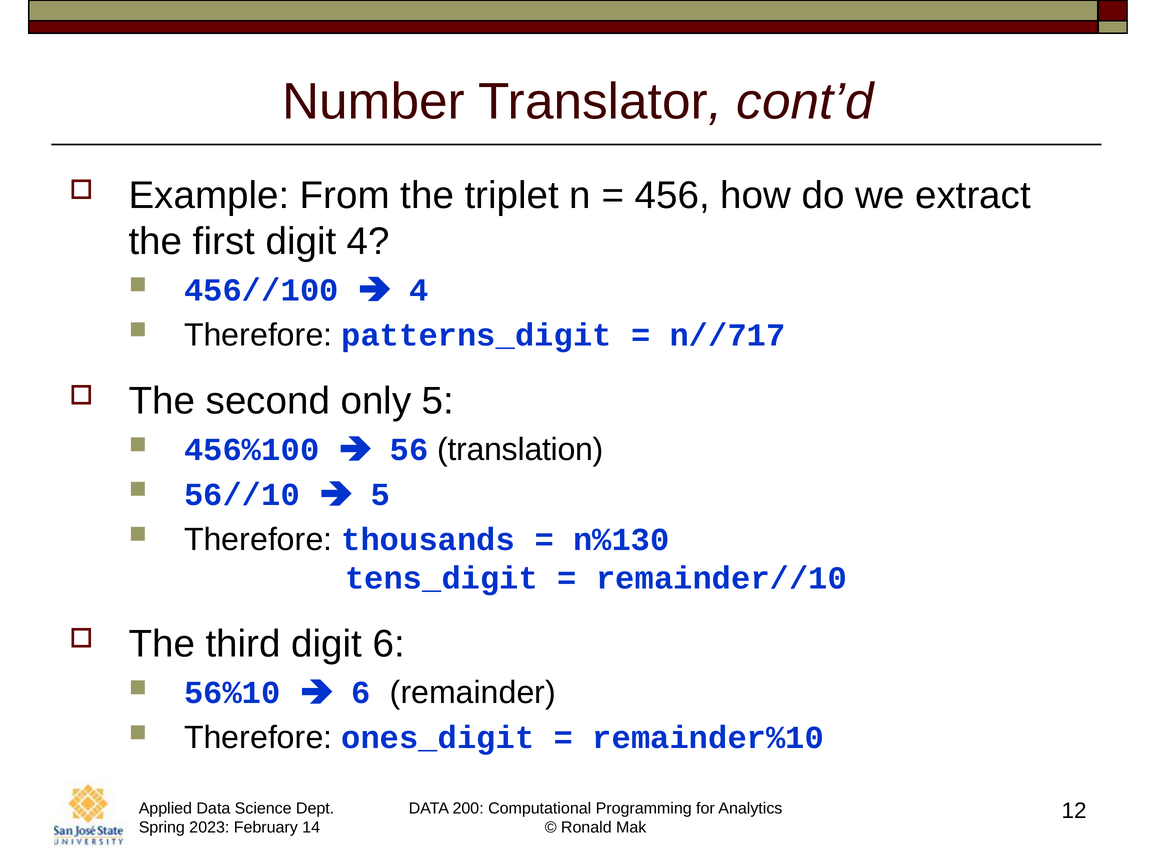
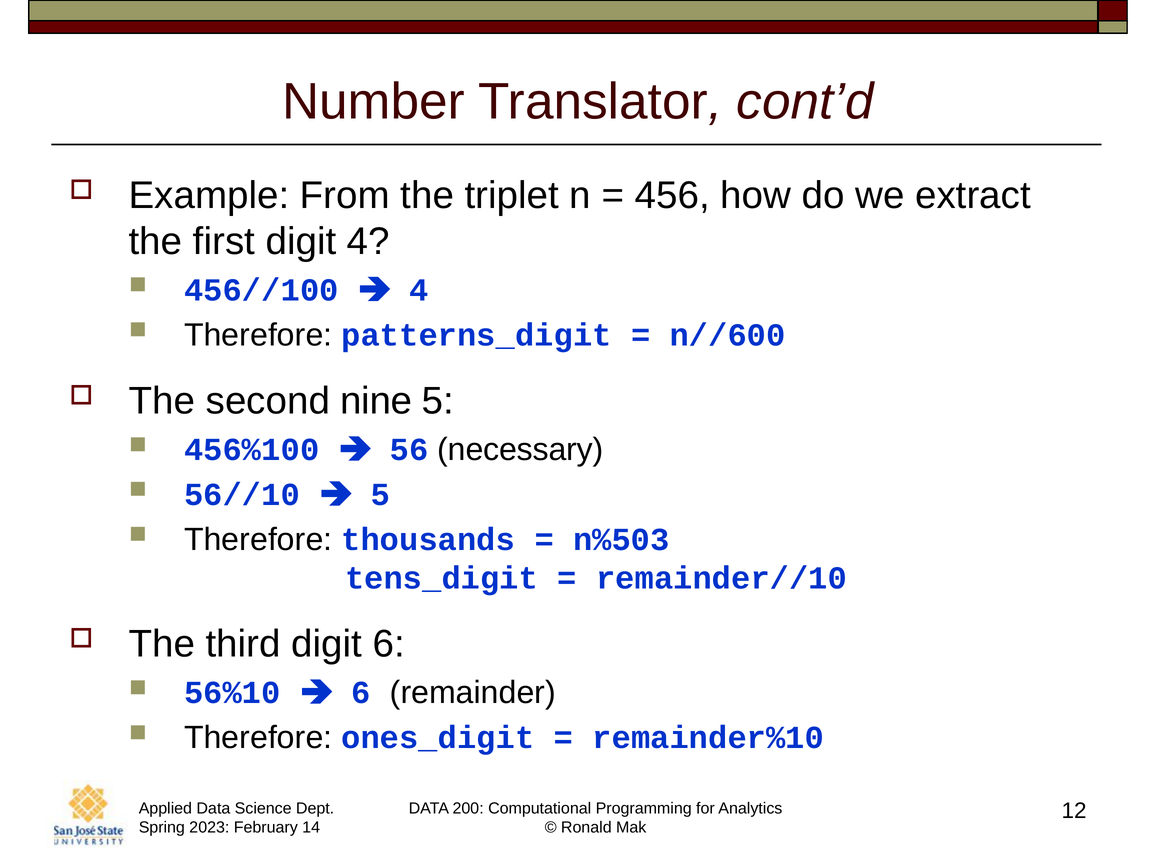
n//717: n//717 -> n//600
only: only -> nine
translation: translation -> necessary
n%130: n%130 -> n%503
